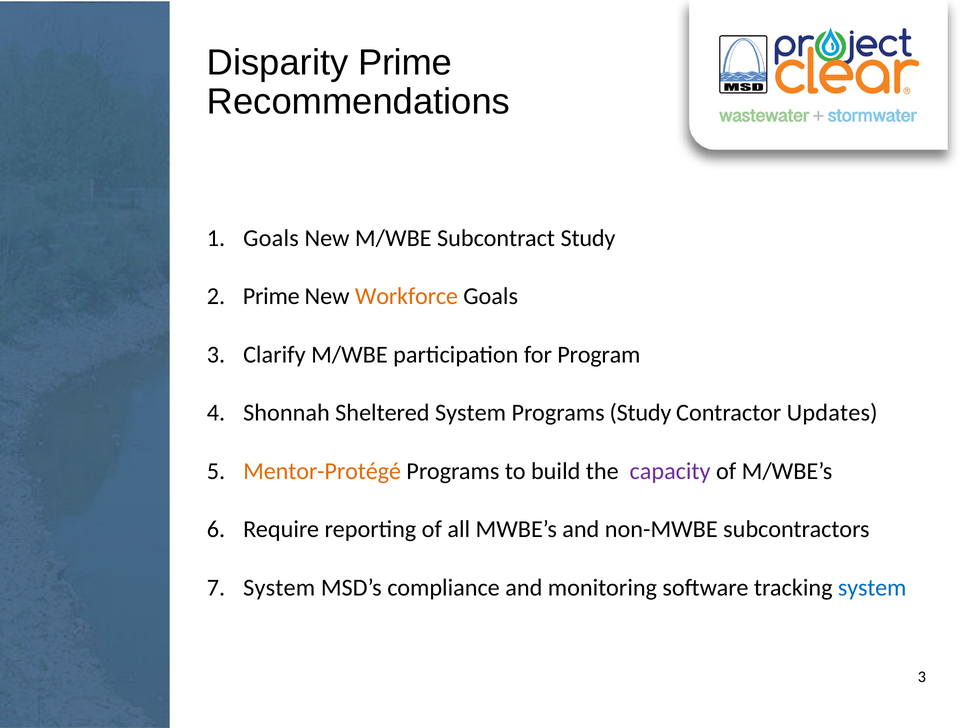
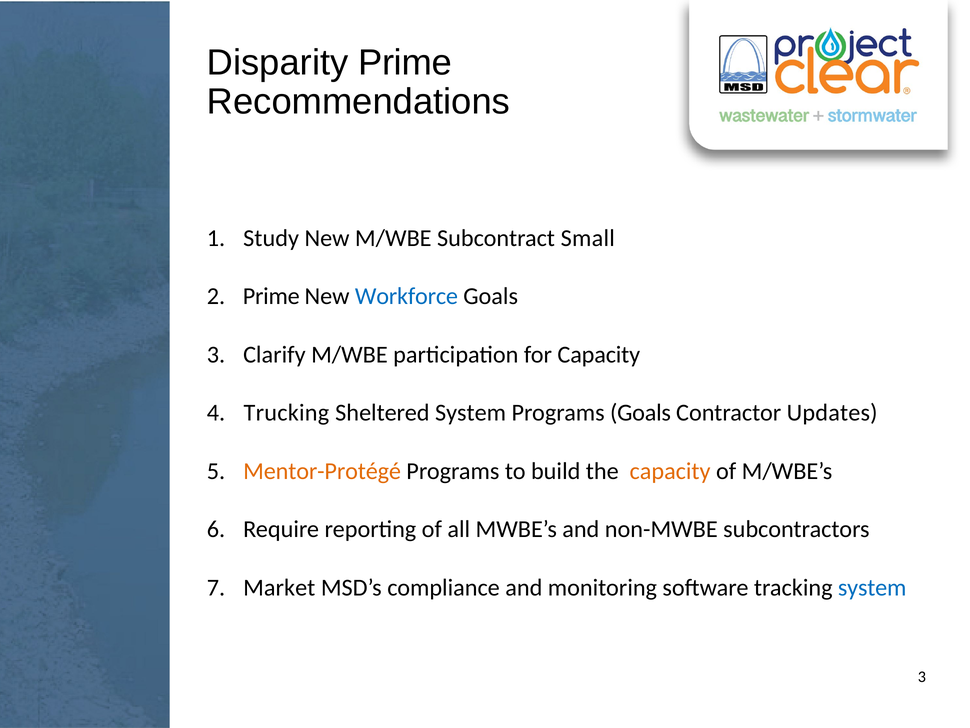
Goals at (271, 238): Goals -> Study
Subcontract Study: Study -> Small
Workforce colour: orange -> blue
for Program: Program -> Capacity
Shonnah: Shonnah -> Trucking
Programs Study: Study -> Goals
capacity at (670, 471) colour: purple -> orange
System at (279, 587): System -> Market
